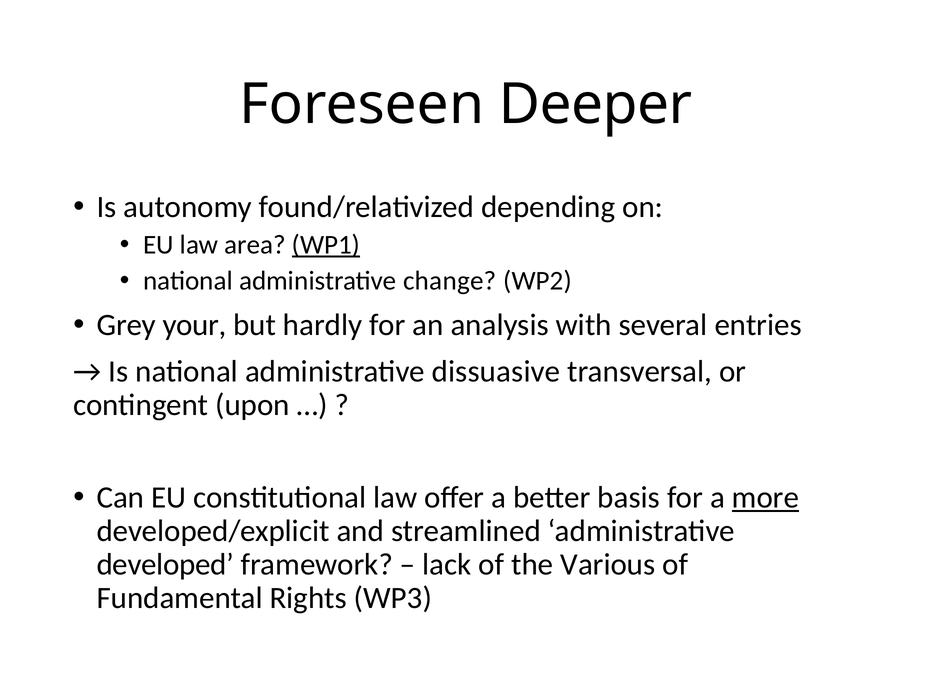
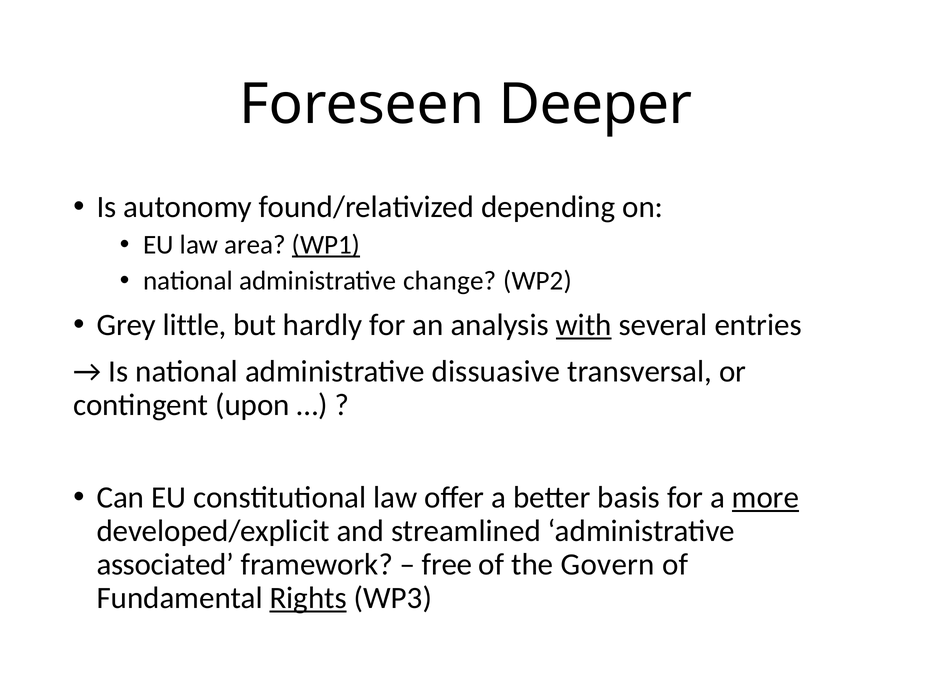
your: your -> little
with underline: none -> present
developed: developed -> associated
lack: lack -> free
Various: Various -> Govern
Rights underline: none -> present
